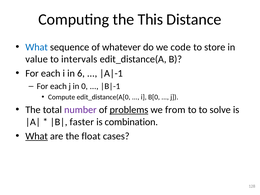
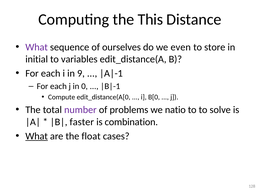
What at (37, 47) colour: blue -> purple
whatever: whatever -> ourselves
code: code -> even
value: value -> initial
intervals: intervals -> variables
6: 6 -> 9
problems underline: present -> none
from: from -> natio
